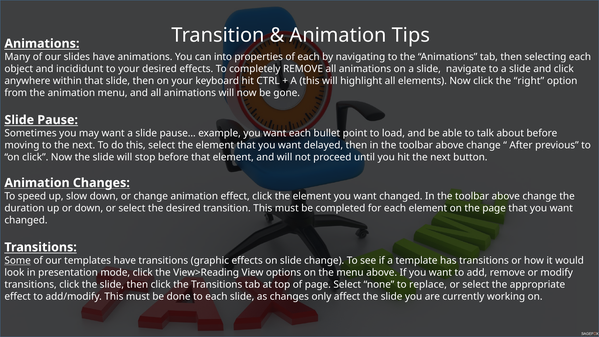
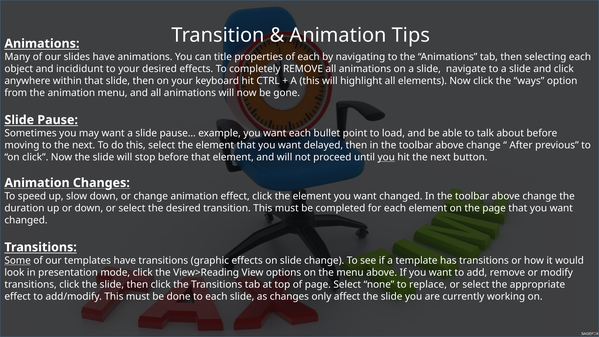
into: into -> title
right: right -> ways
you at (386, 157) underline: none -> present
